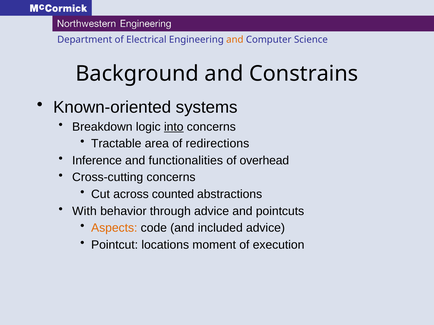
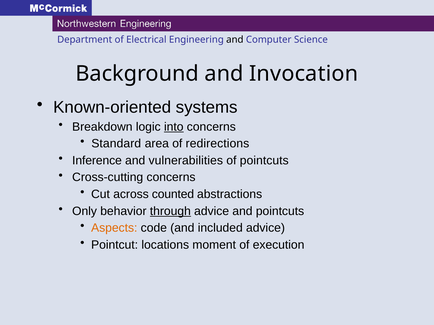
and at (235, 40) colour: orange -> black
Constrains: Constrains -> Invocation
Tractable: Tractable -> Standard
functionalities: functionalities -> vulnerabilities
of overhead: overhead -> pointcuts
With: With -> Only
through underline: none -> present
